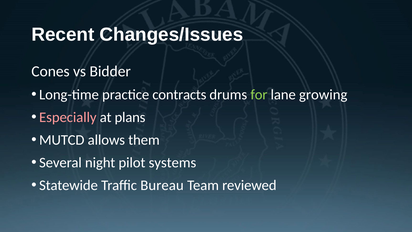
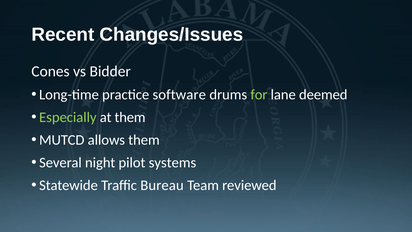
contracts: contracts -> software
growing: growing -> deemed
Especially colour: pink -> light green
at plans: plans -> them
